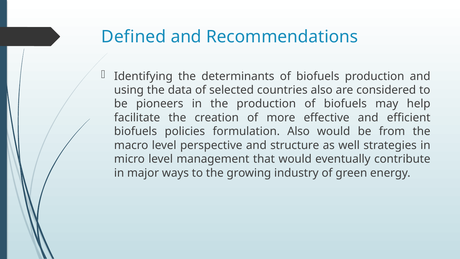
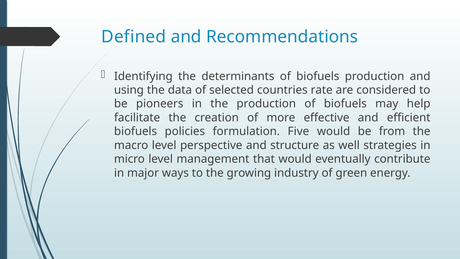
countries also: also -> rate
formulation Also: Also -> Five
